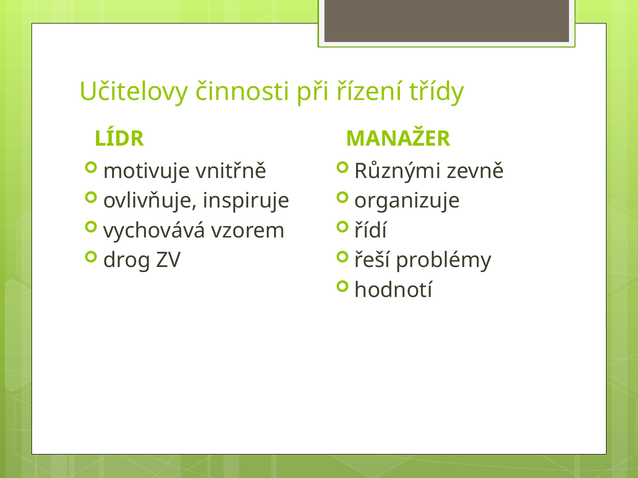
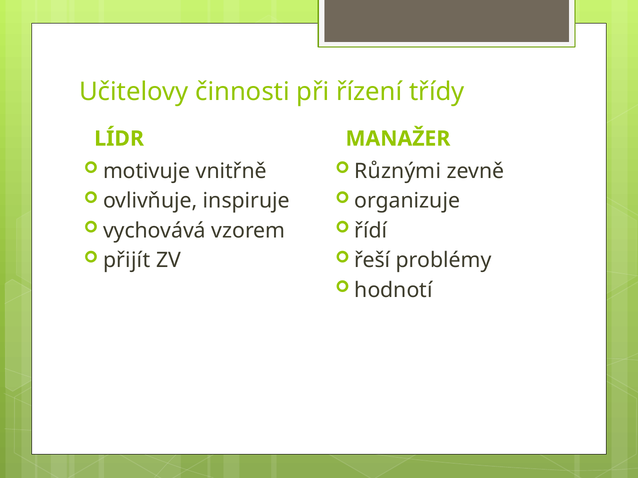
drog: drog -> přijít
